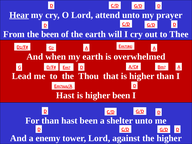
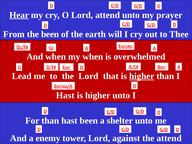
my earth: earth -> when
the Thou: Thou -> Lord
higher at (142, 76) underline: none -> present
higher been: been -> unto
the higher: higher -> attend
